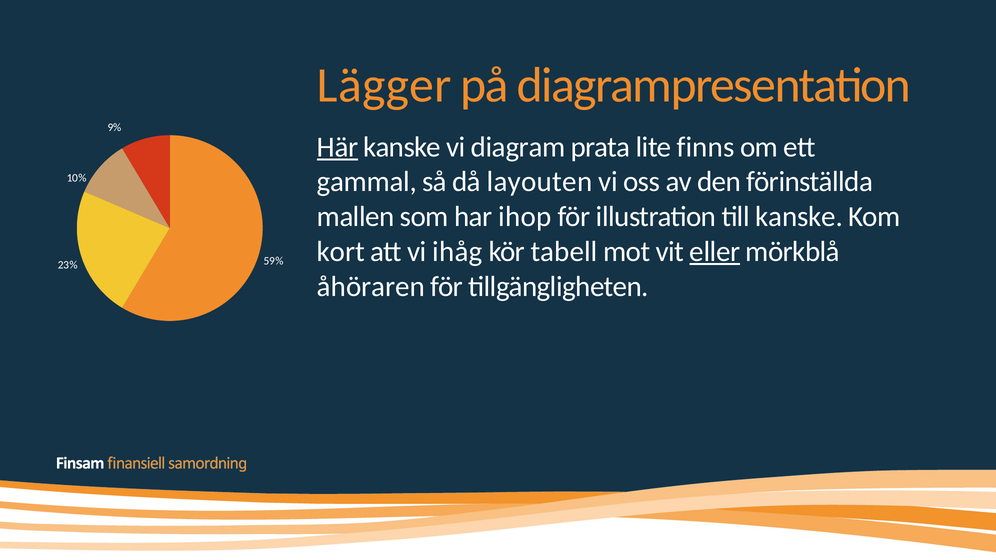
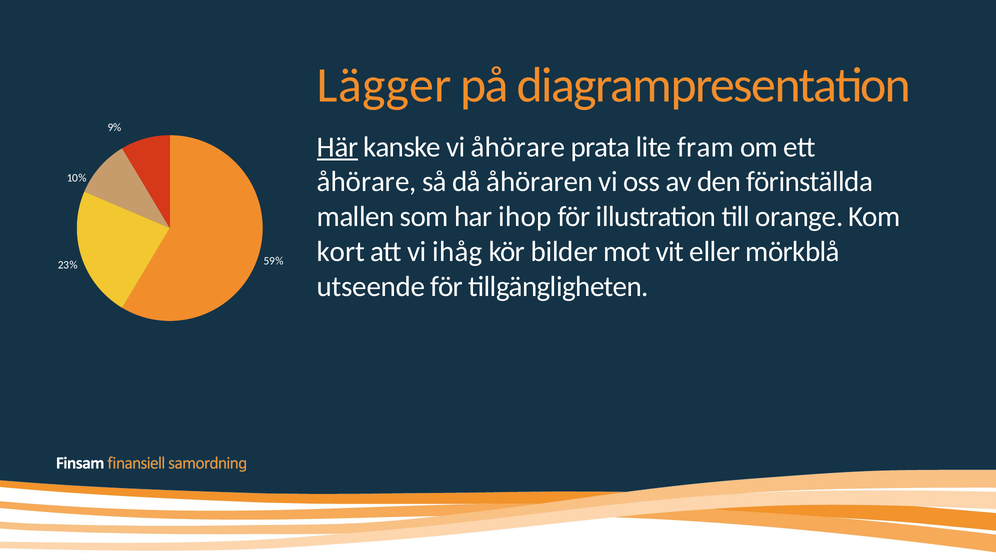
vi diagram: diagram -> åhörare
finns: finns -> fram
gammal at (367, 182): gammal -> åhörare
layouten: layouten -> åhöraren
till kanske: kanske -> orange
tabell: tabell -> bilder
eller underline: present -> none
åhöraren: åhöraren -> utseende
